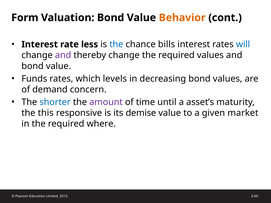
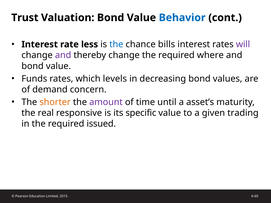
Form: Form -> Trust
Behavior colour: orange -> blue
will colour: blue -> purple
required values: values -> where
shorter colour: blue -> orange
this: this -> real
demise: demise -> specific
market: market -> trading
where: where -> issued
